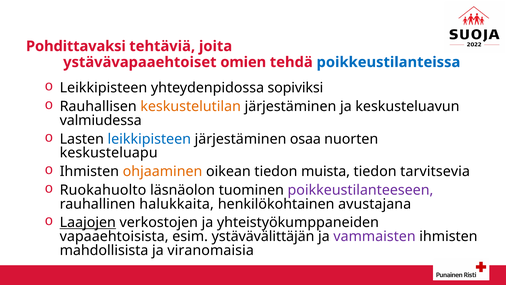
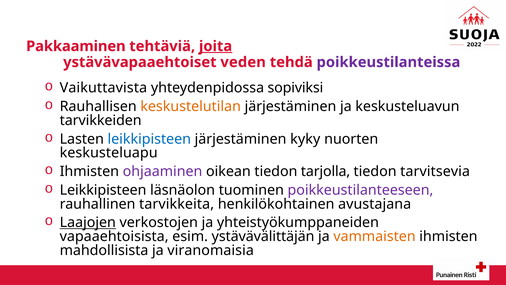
Pohdittavaksi: Pohdittavaksi -> Pakkaaminen
joita underline: none -> present
omien: omien -> veden
poikkeustilanteissa colour: blue -> purple
Leikkipisteen at (103, 88): Leikkipisteen -> Vaikuttavista
valmiudessa: valmiudessa -> tarvikkeiden
osaa: osaa -> kyky
ohjaaminen colour: orange -> purple
muista: muista -> tarjolla
Ruokahuolto at (103, 190): Ruokahuolto -> Leikkipisteen
halukkaita: halukkaita -> tarvikkeita
vammaisten colour: purple -> orange
